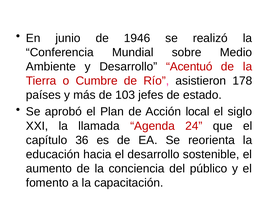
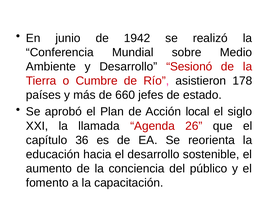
1946: 1946 -> 1942
Acentuó: Acentuó -> Sesionó
103: 103 -> 660
24: 24 -> 26
